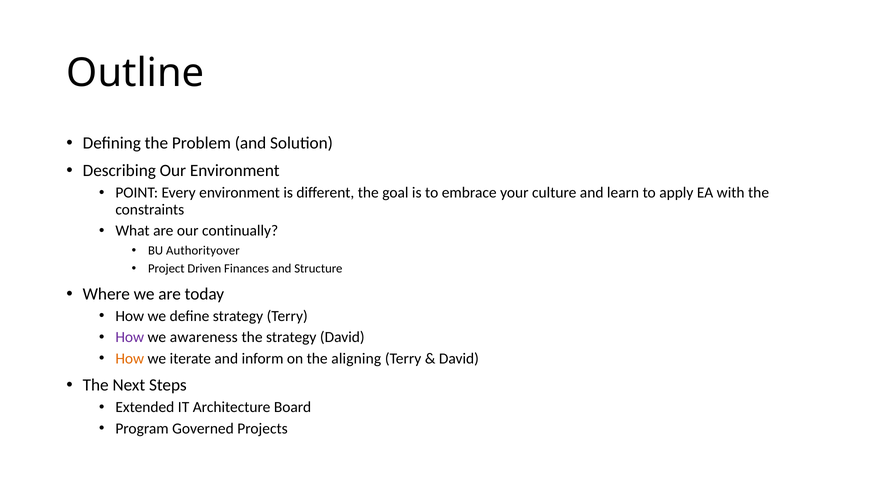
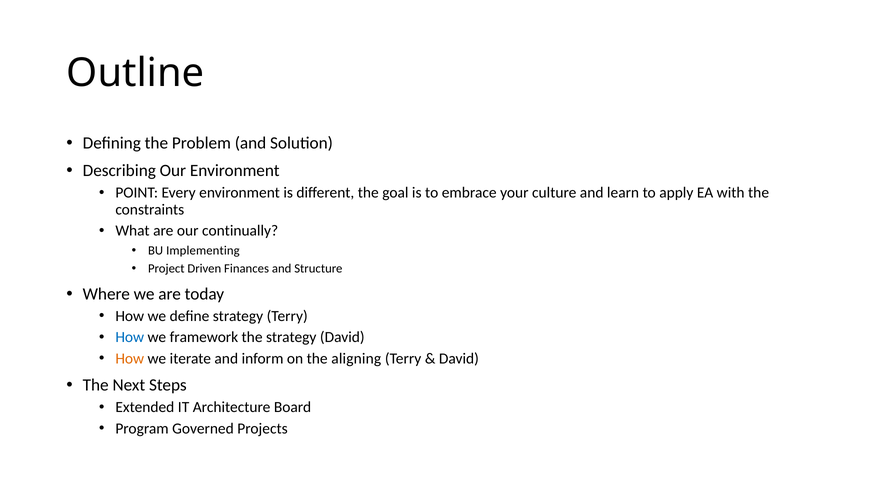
Authorityover: Authorityover -> Implementing
How at (130, 337) colour: purple -> blue
awareness: awareness -> framework
